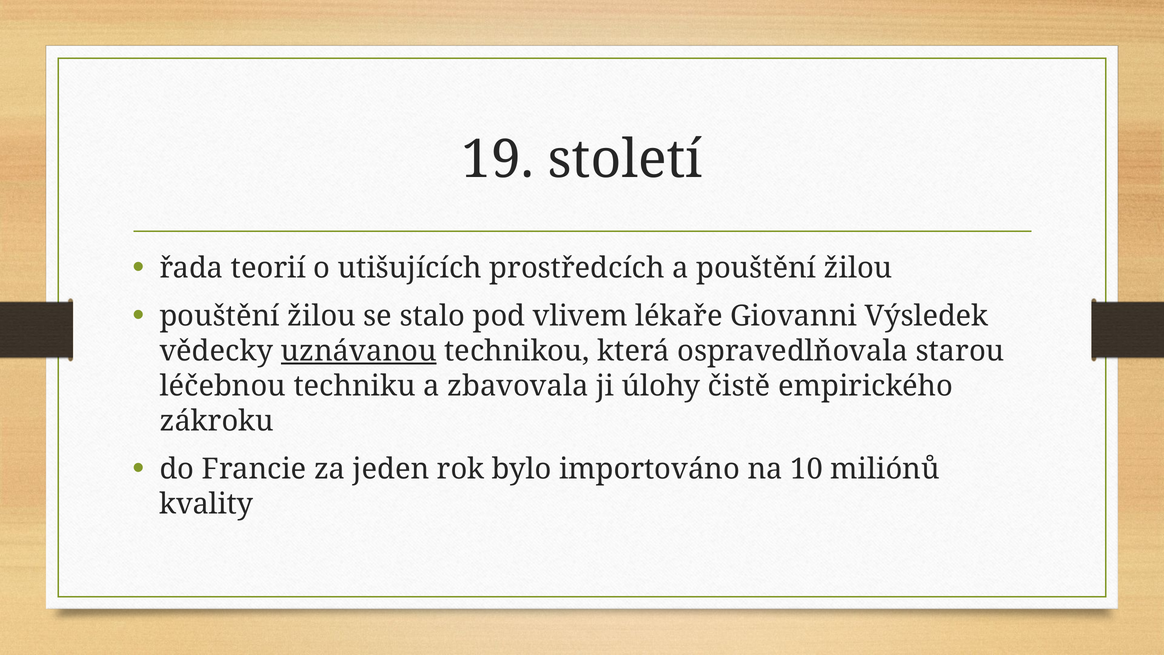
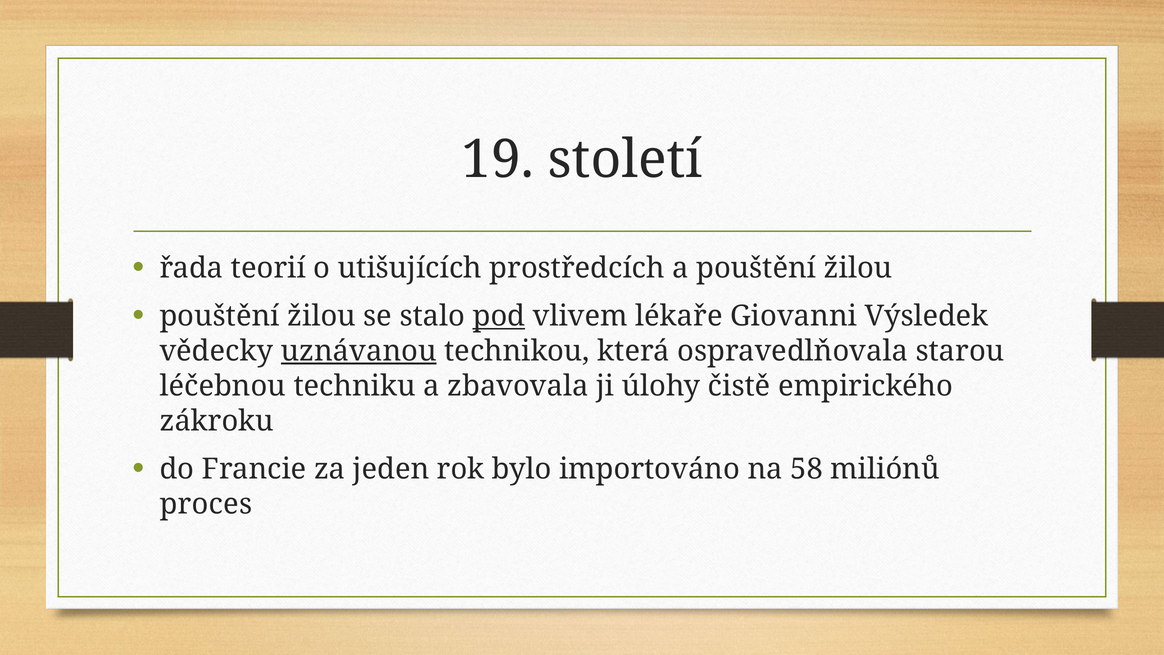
pod underline: none -> present
10: 10 -> 58
kvality: kvality -> proces
